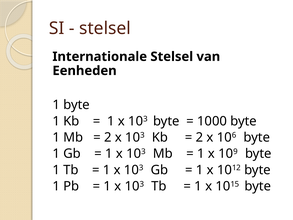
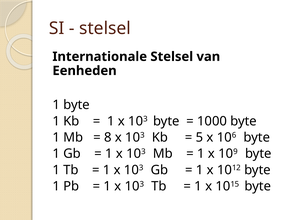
2 at (108, 137): 2 -> 8
2 at (199, 137): 2 -> 5
